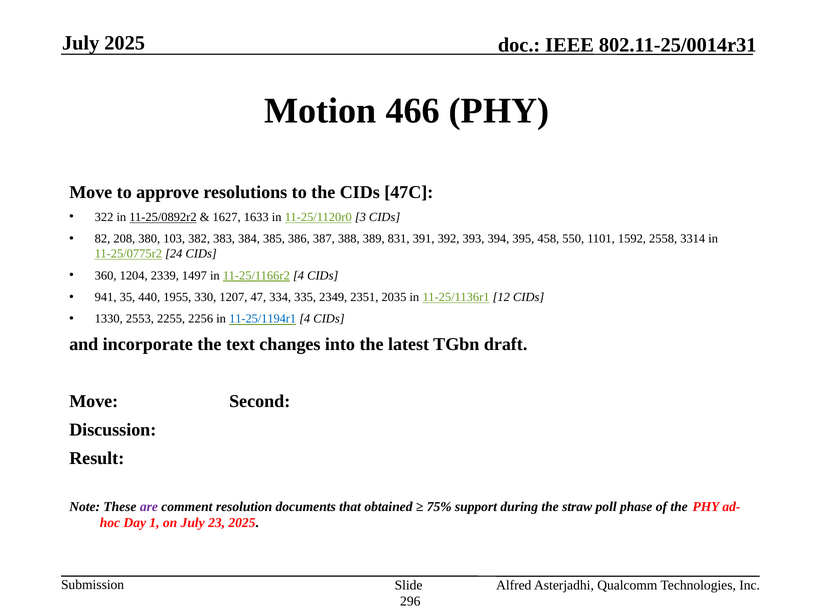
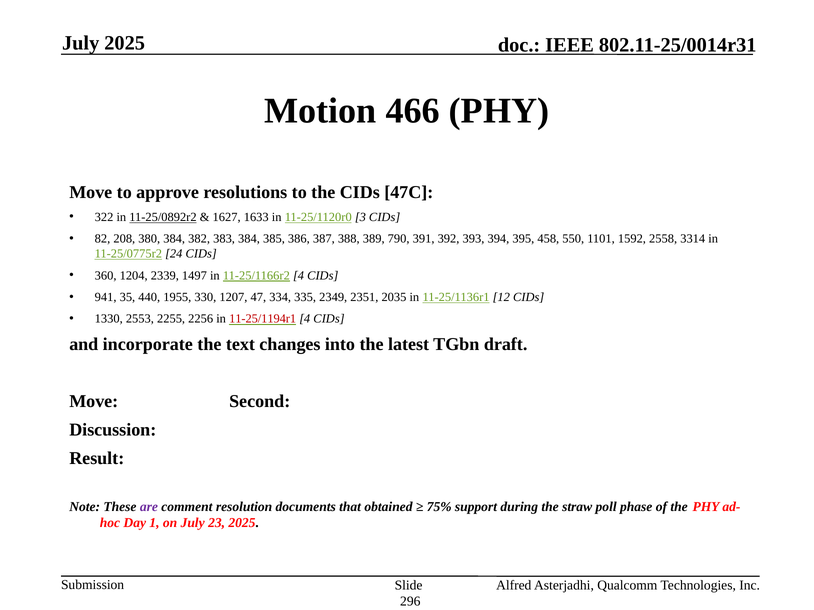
380 103: 103 -> 384
831: 831 -> 790
11-25/1194r1 colour: blue -> red
